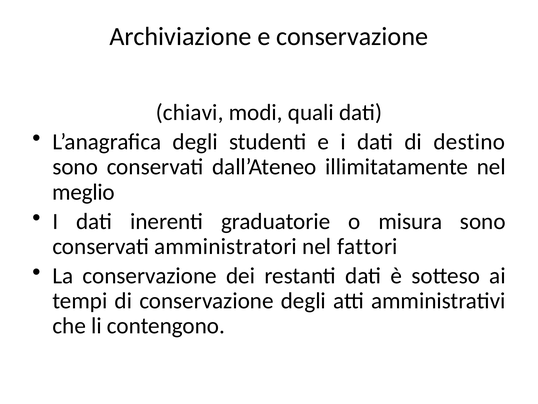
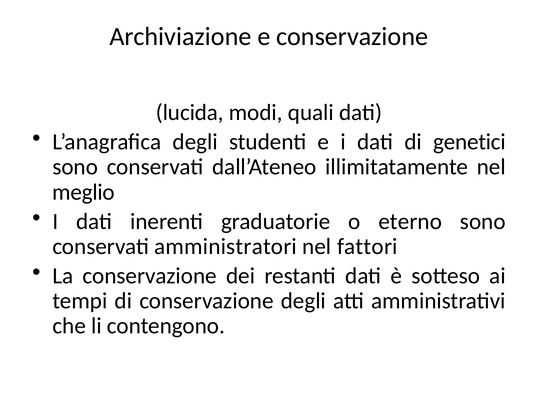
chiavi: chiavi -> lucida
destino: destino -> genetici
misura: misura -> eterno
